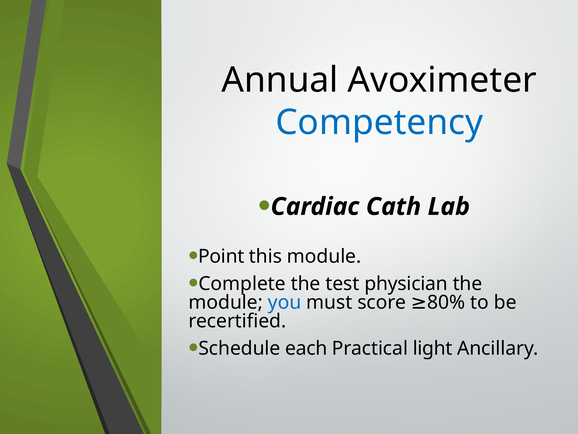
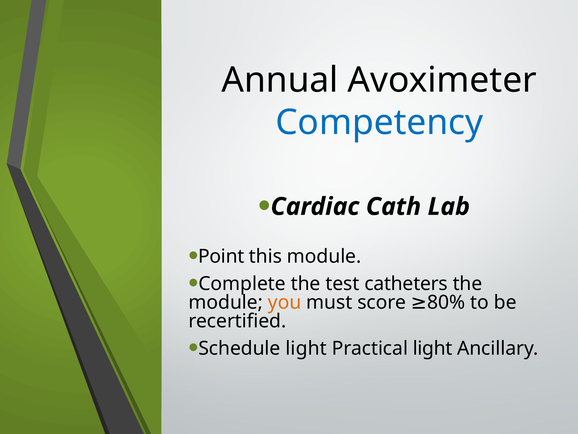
physician: physician -> catheters
you colour: blue -> orange
Schedule each: each -> light
